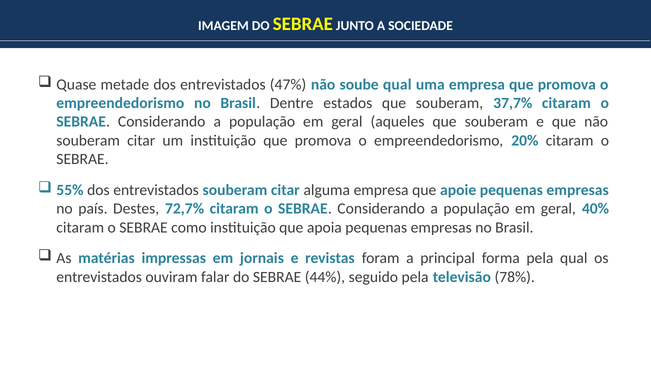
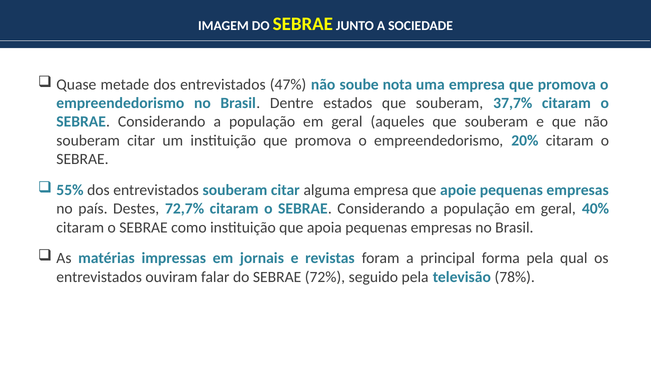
soube qual: qual -> nota
44%: 44% -> 72%
